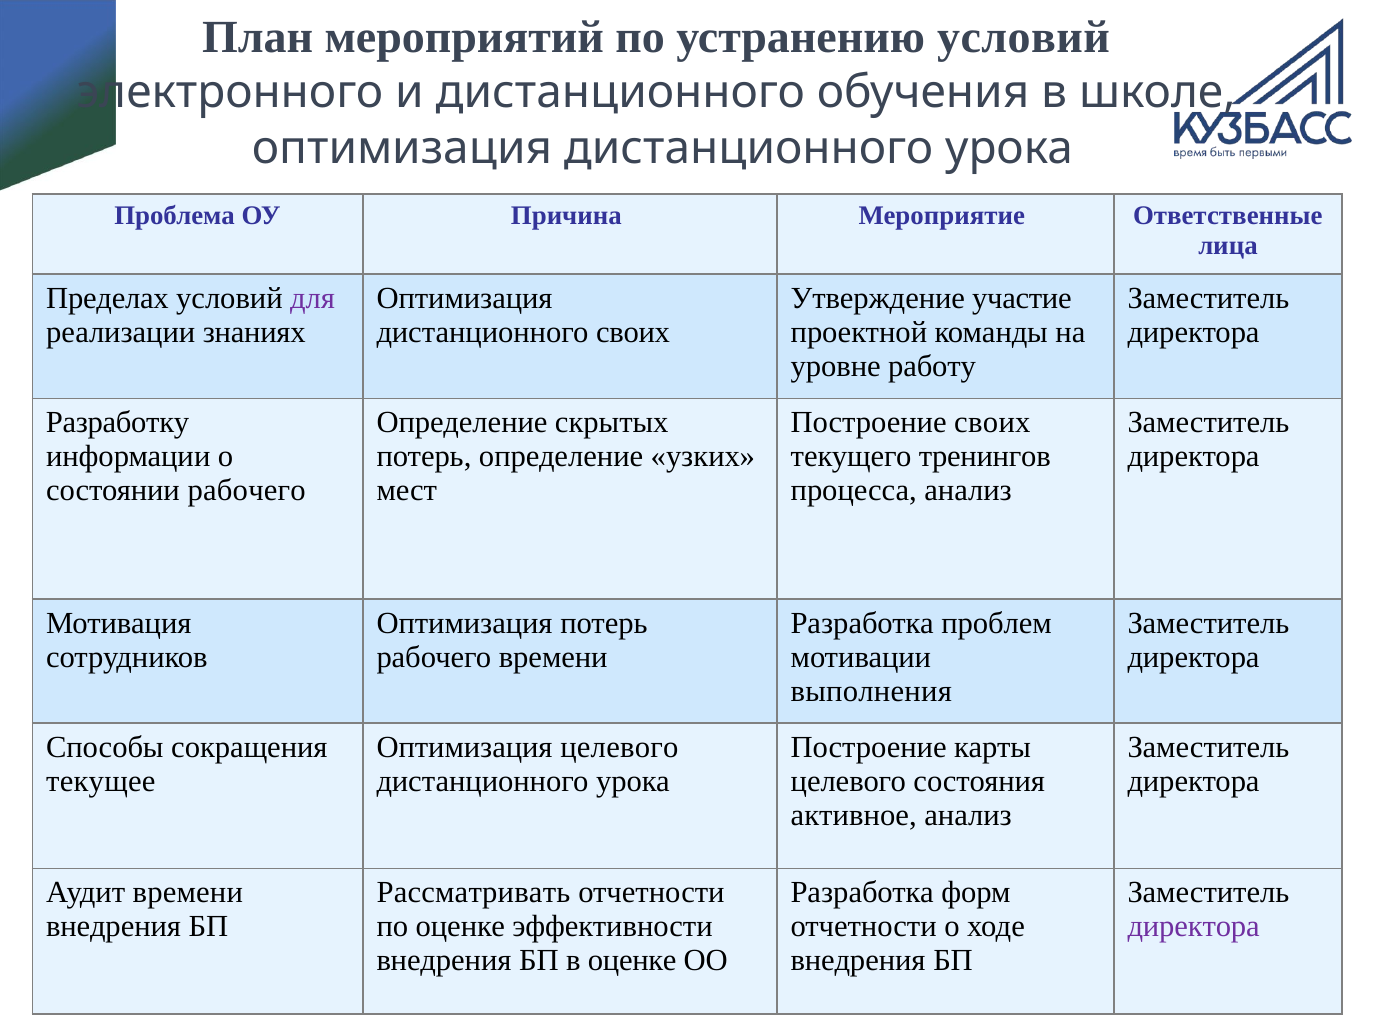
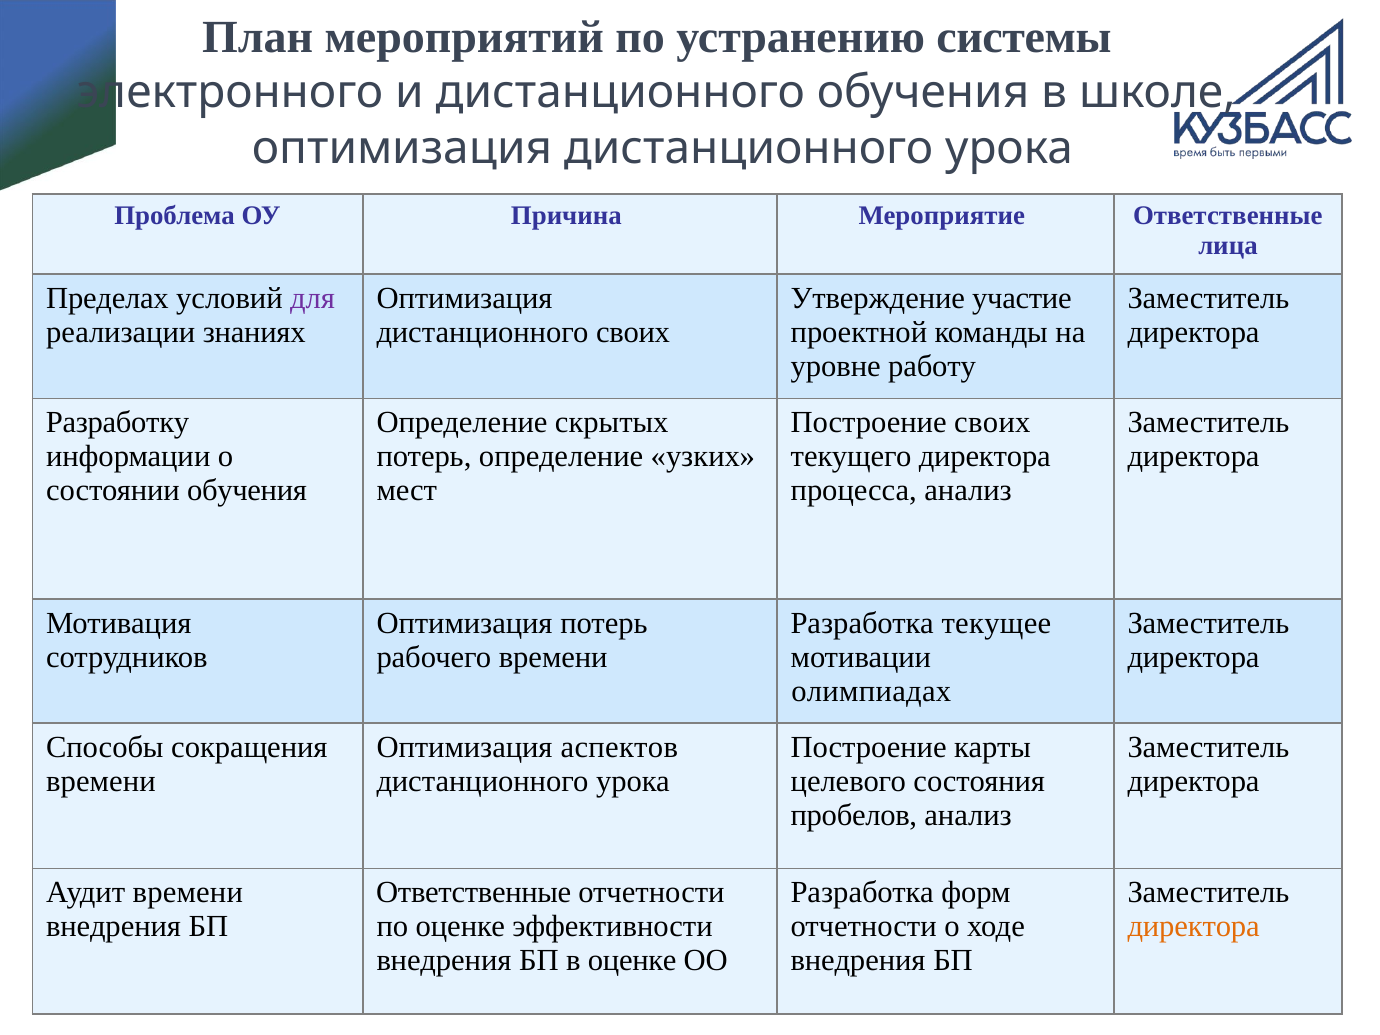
устранению условий: условий -> системы
текущего тренингов: тренингов -> директора
состоянии рабочего: рабочего -> обучения
проблем: проблем -> текущее
выполнения: выполнения -> олимпиадах
Оптимизация целевого: целевого -> аспектов
текущее at (101, 781): текущее -> времени
активное: активное -> пробелов
Рассматривать at (473, 893): Рассматривать -> Ответственные
директора at (1194, 927) colour: purple -> orange
